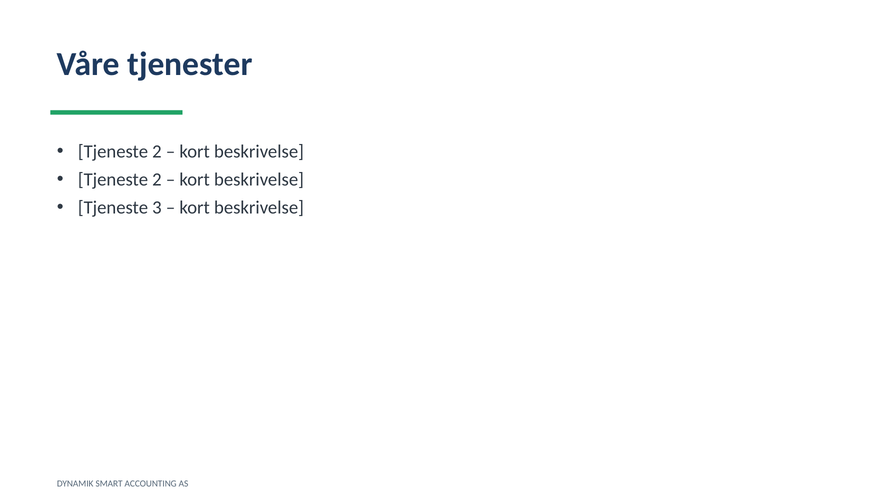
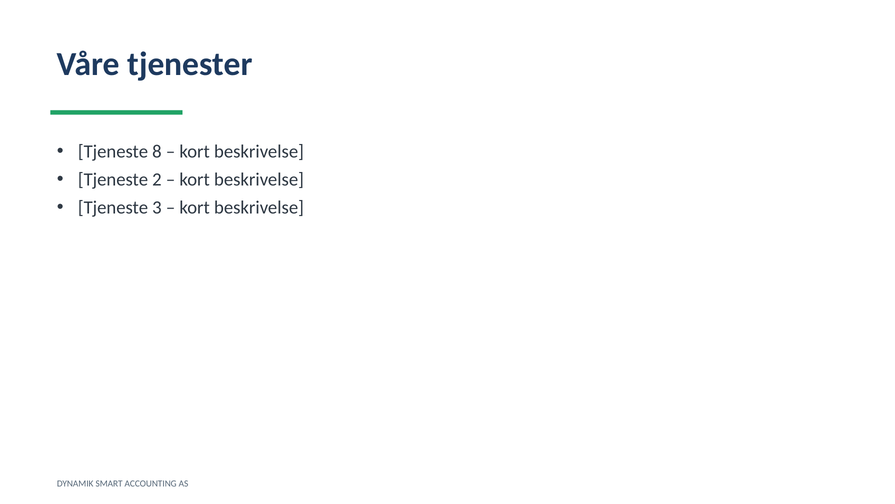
2 at (157, 152): 2 -> 8
